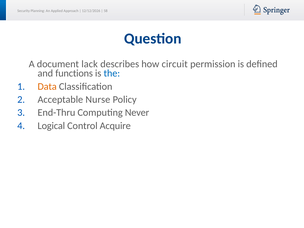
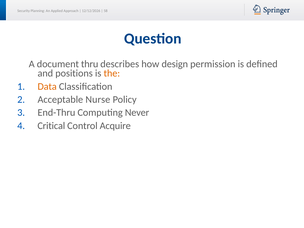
lack: lack -> thru
circuit: circuit -> design
functions: functions -> positions
the colour: blue -> orange
Logical: Logical -> Critical
